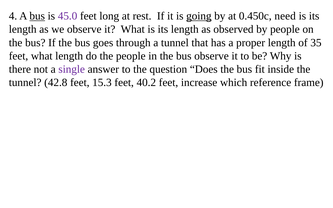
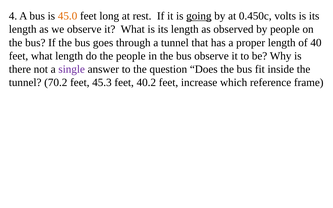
bus at (37, 16) underline: present -> none
45.0 colour: purple -> orange
need: need -> volts
35: 35 -> 40
42.8: 42.8 -> 70.2
15.3: 15.3 -> 45.3
